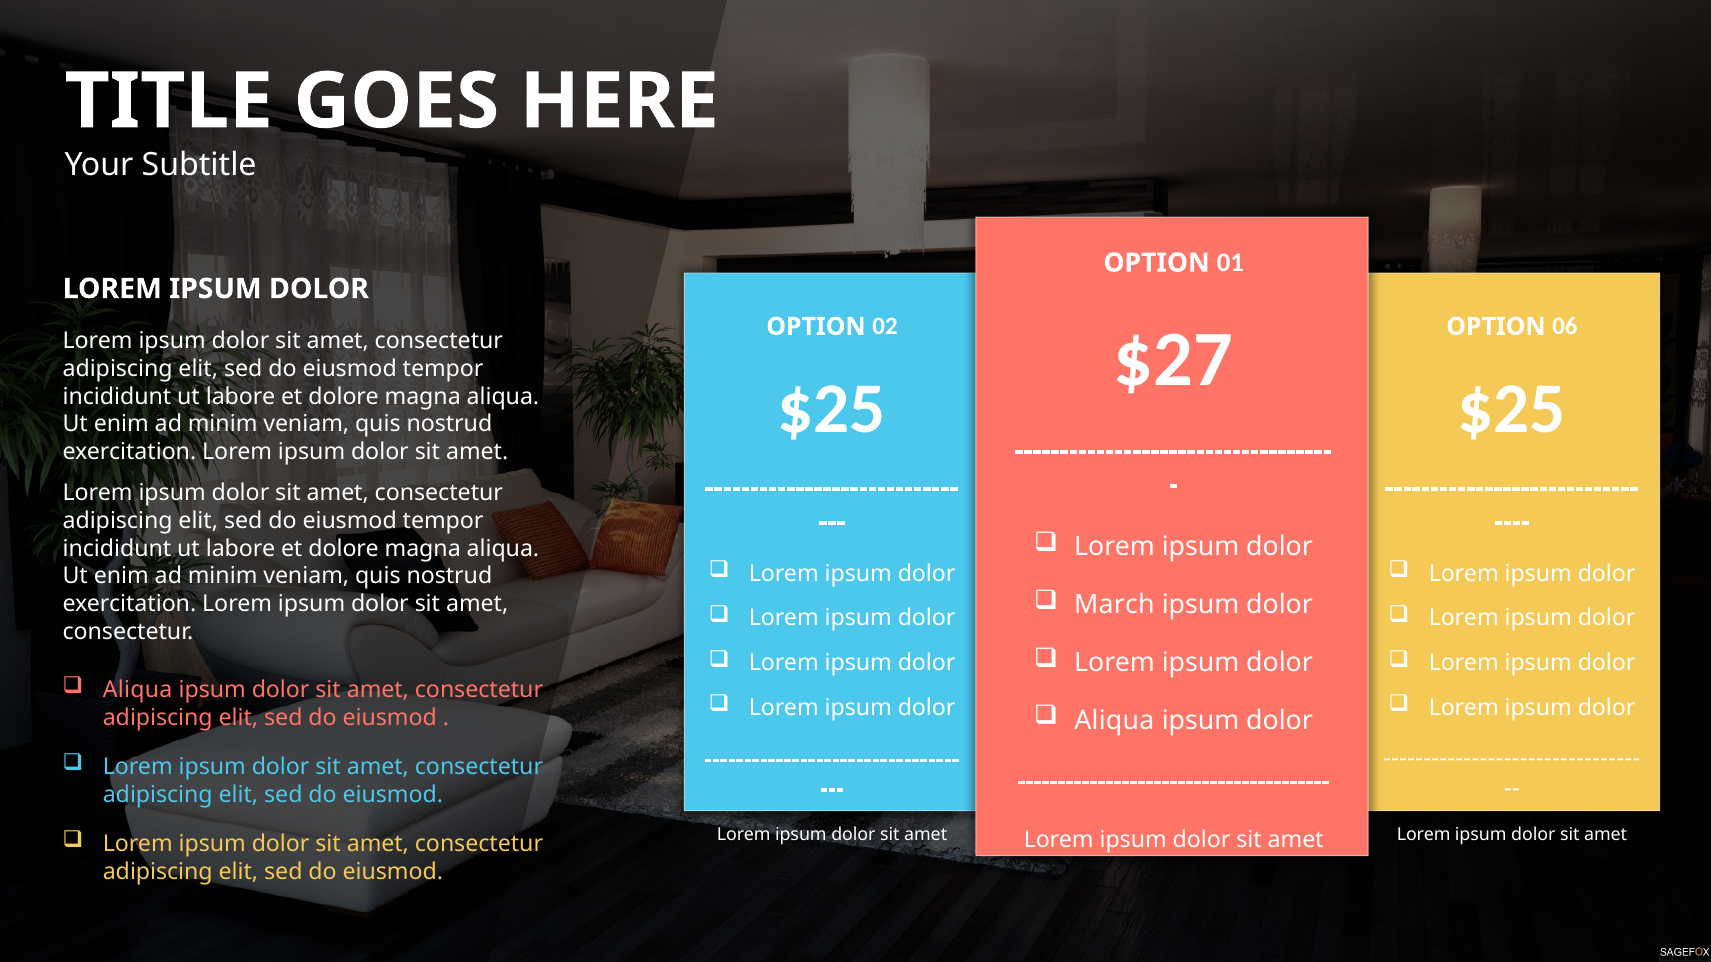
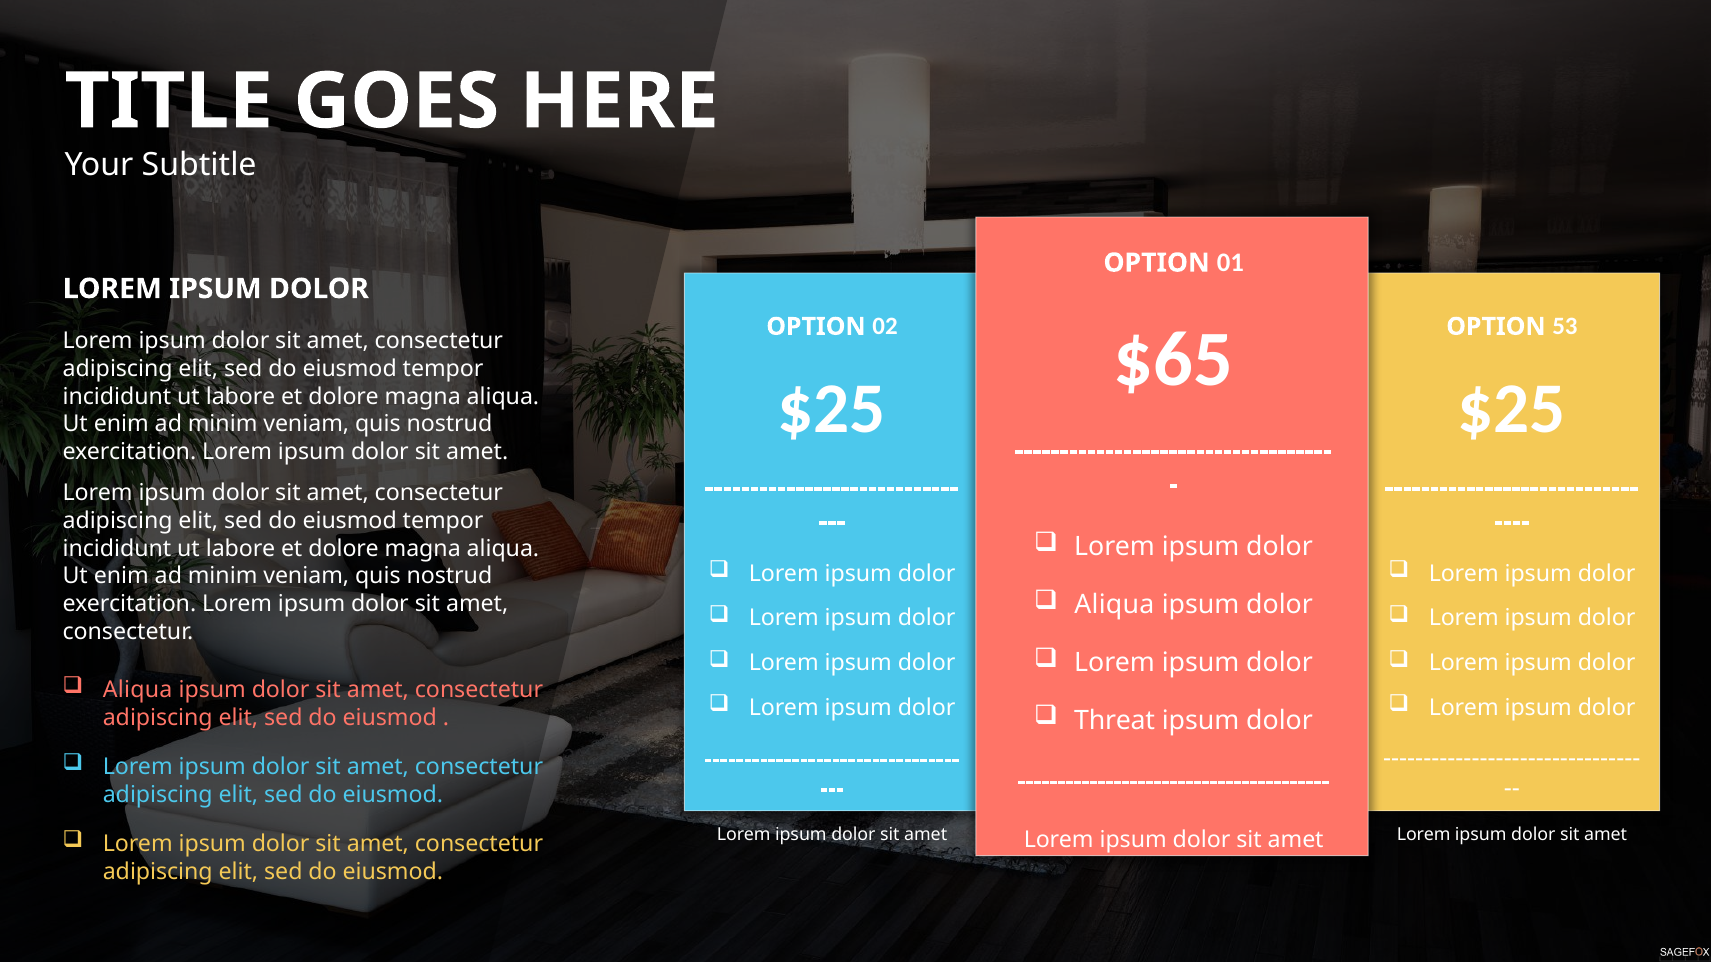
06: 06 -> 53
$27: $27 -> $65
March at (1114, 605): March -> Aliqua
Aliqua at (1114, 721): Aliqua -> Threat
